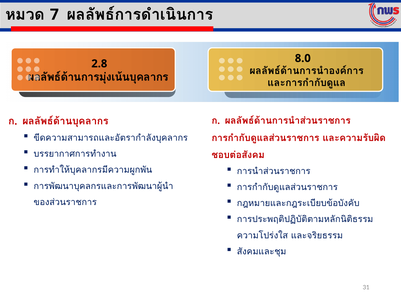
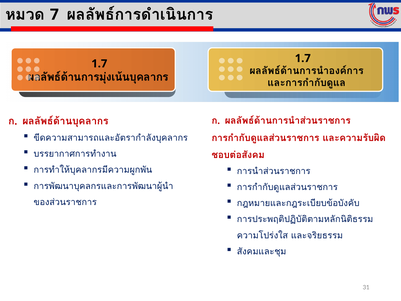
8.0 at (303, 58): 8.0 -> 1.7
2.8 at (99, 64): 2.8 -> 1.7
